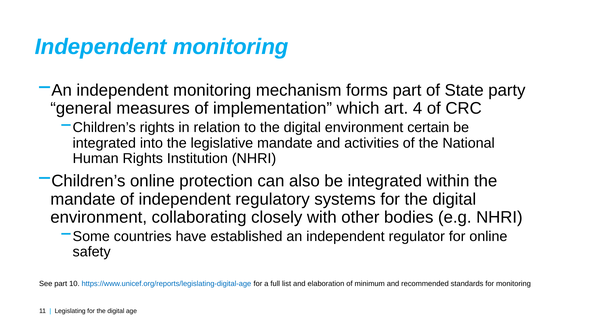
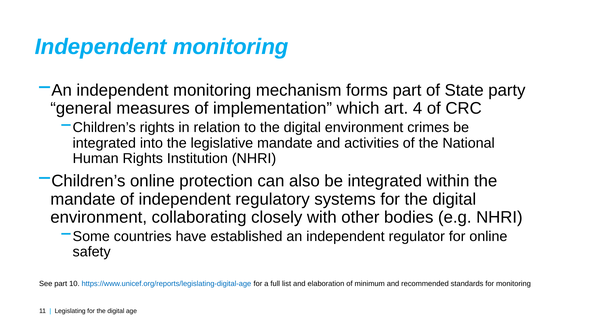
certain: certain -> crimes
